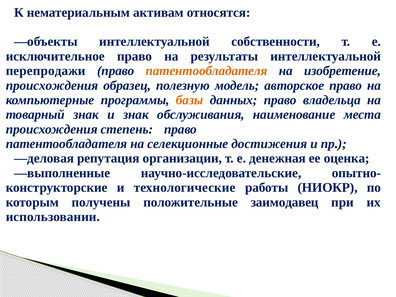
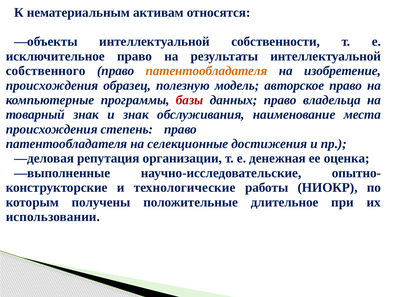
перепродажи: перепродажи -> собственного
базы colour: orange -> red
заимодавец: заимодавец -> длительное
